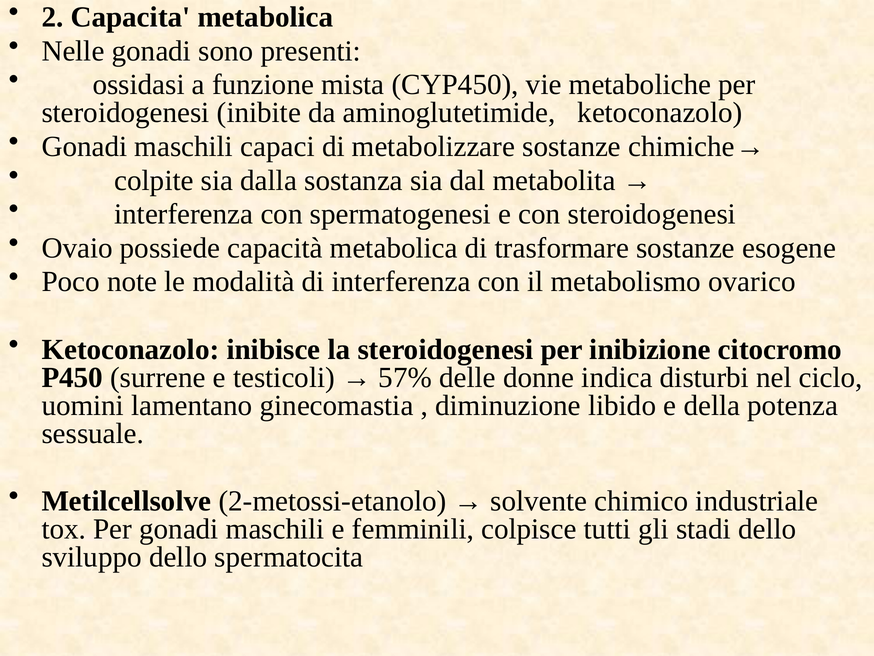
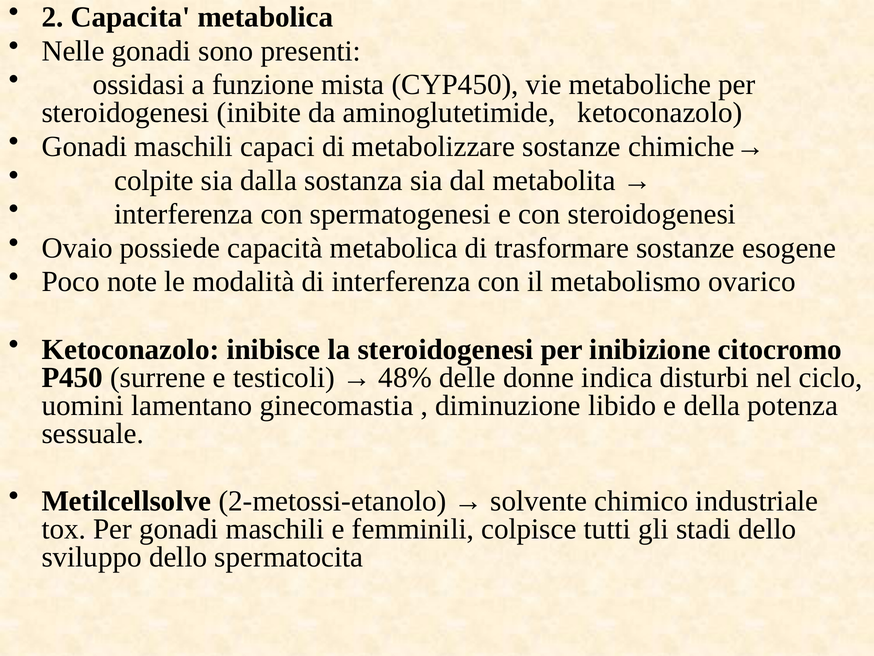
57%: 57% -> 48%
